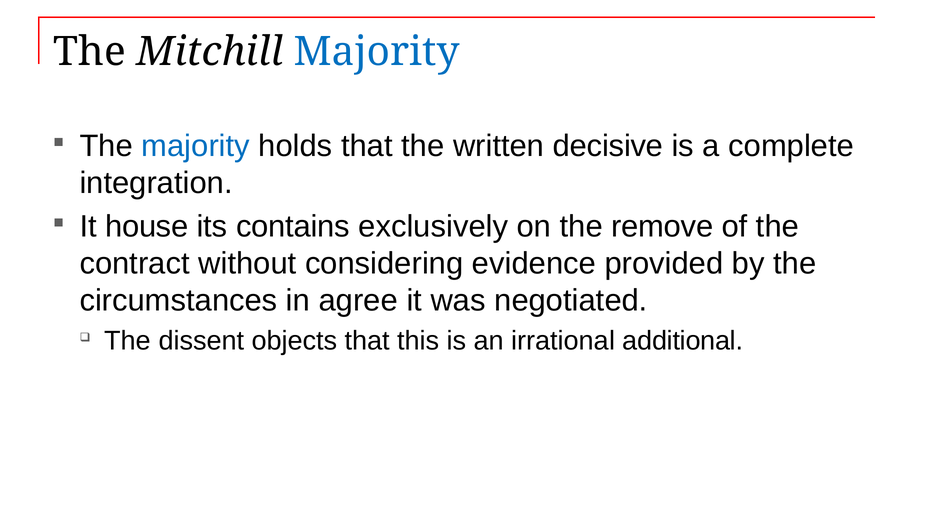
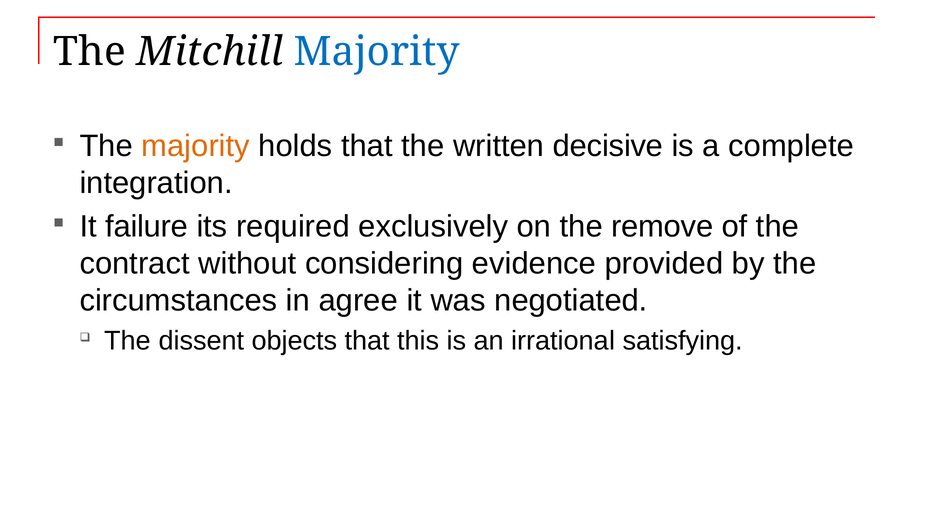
majority at (196, 146) colour: blue -> orange
house: house -> failure
contains: contains -> required
additional: additional -> satisfying
